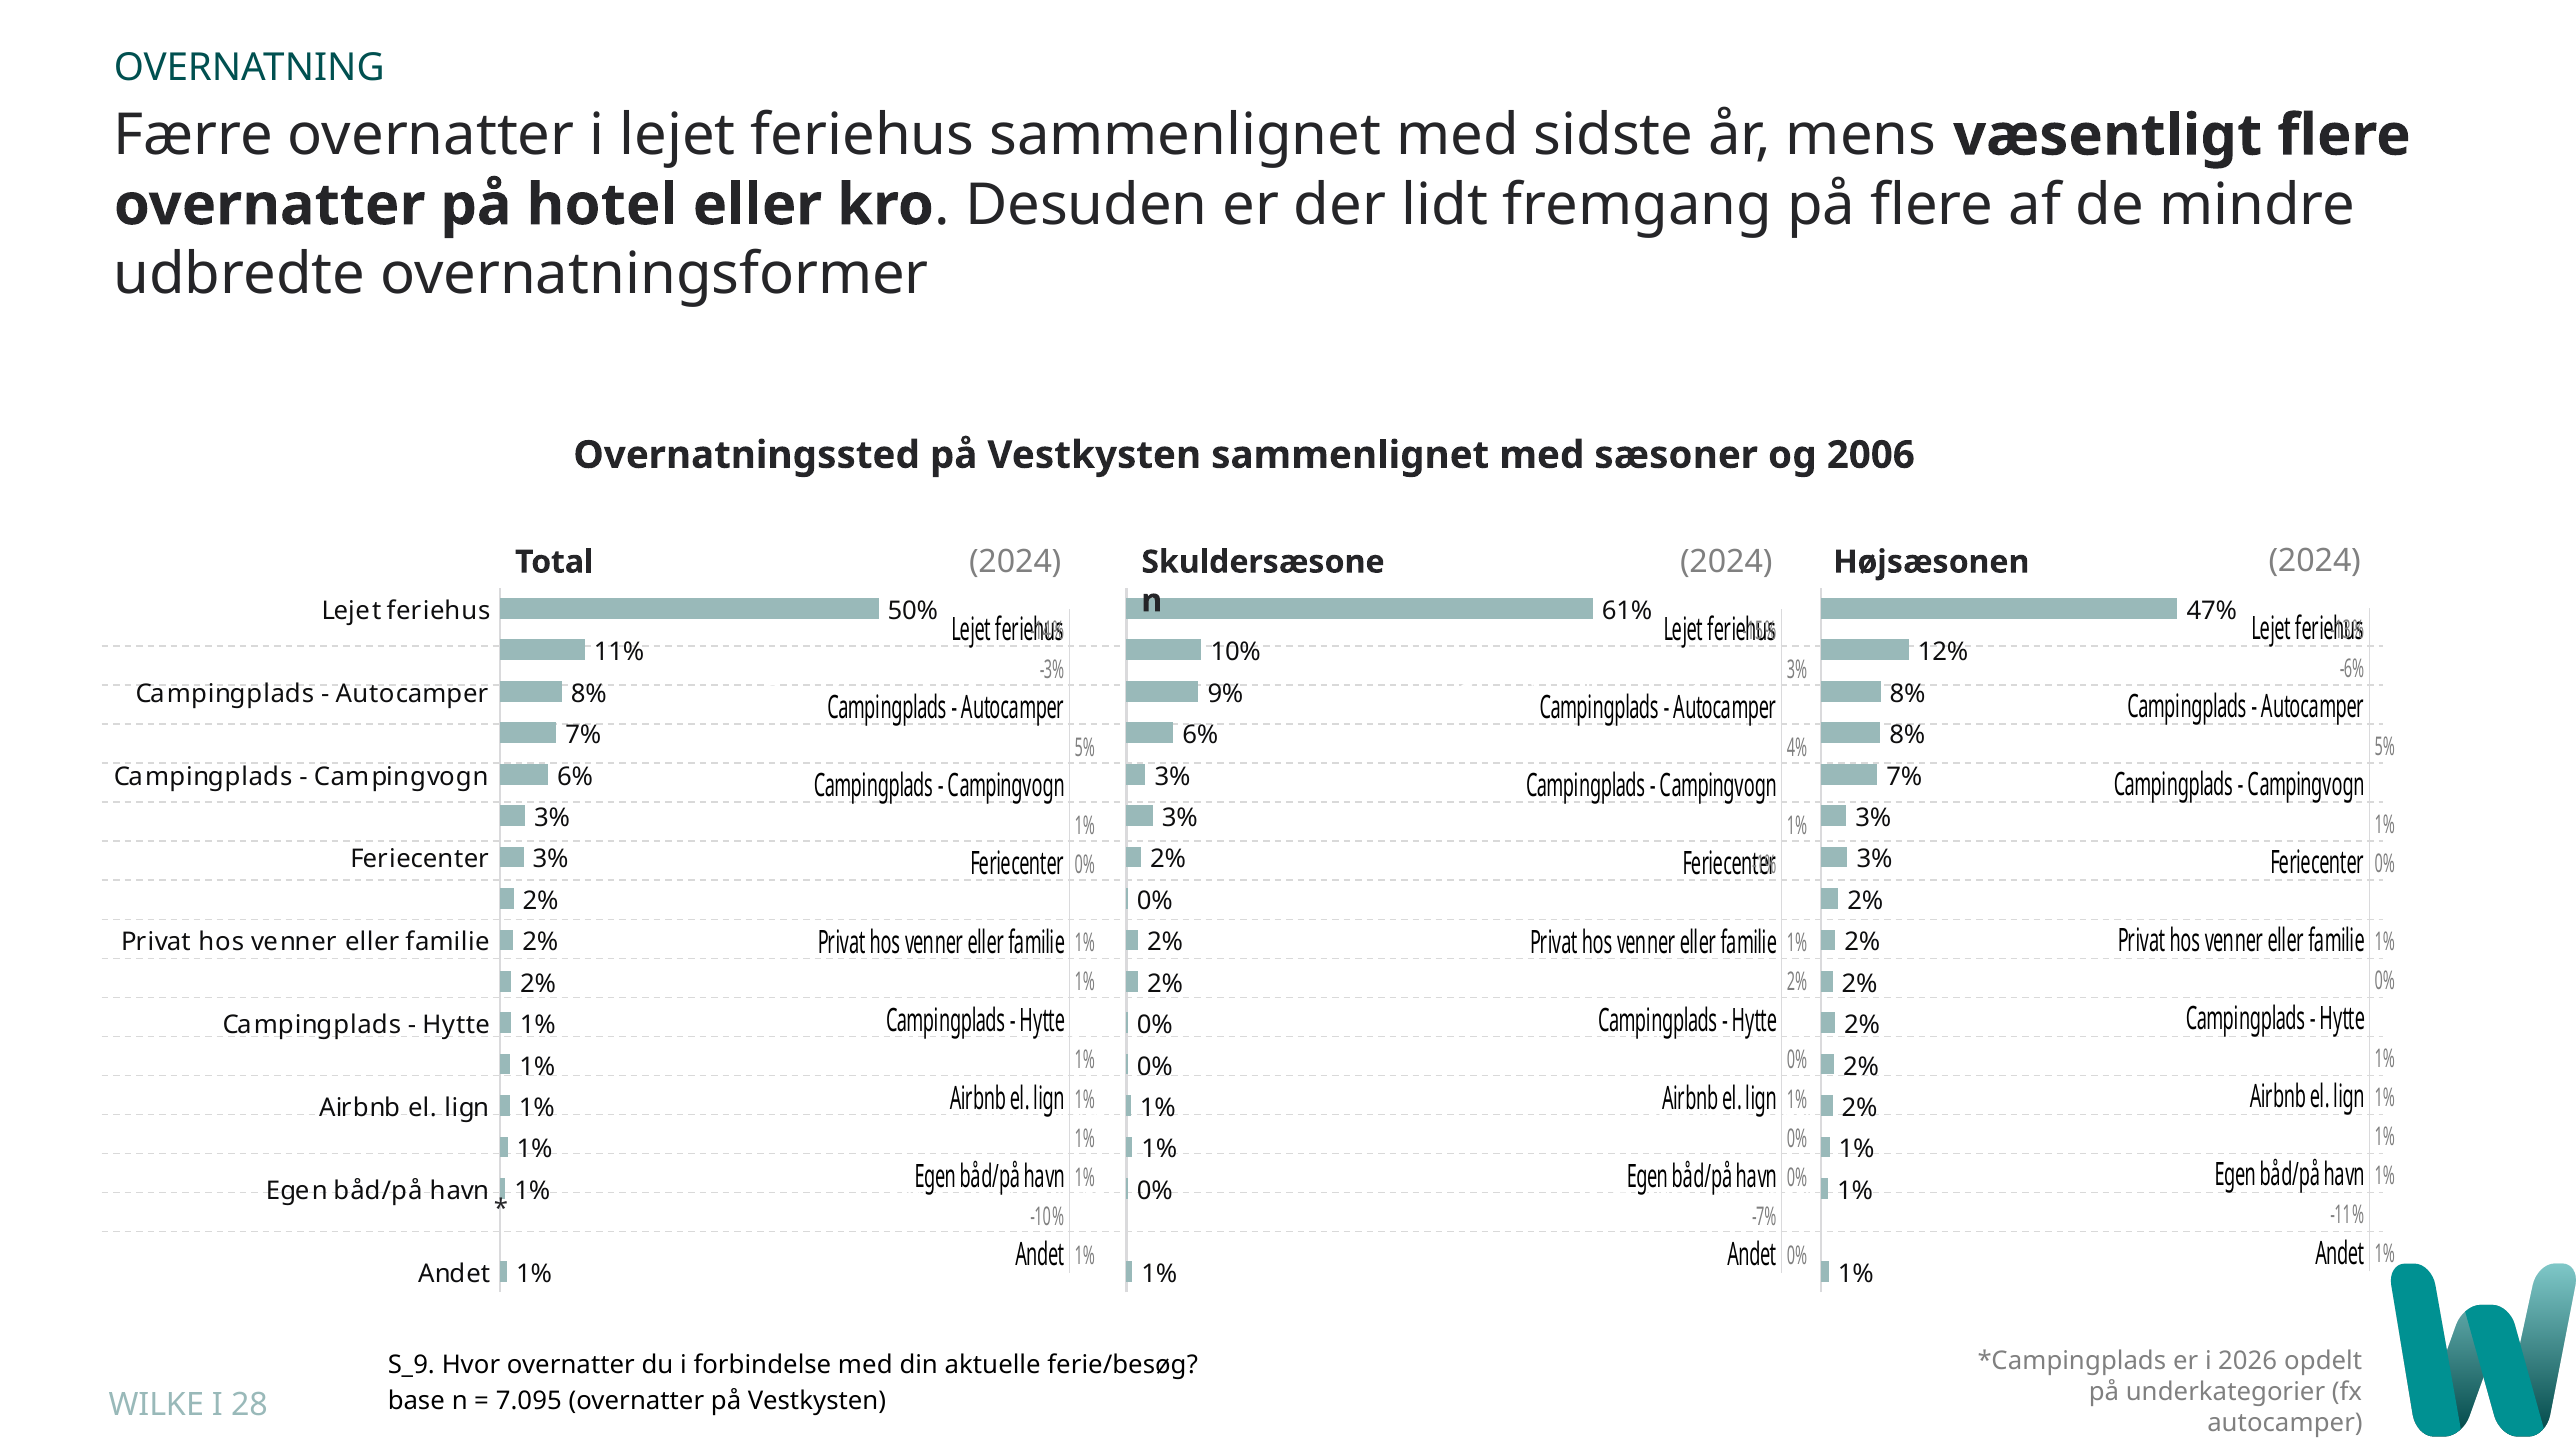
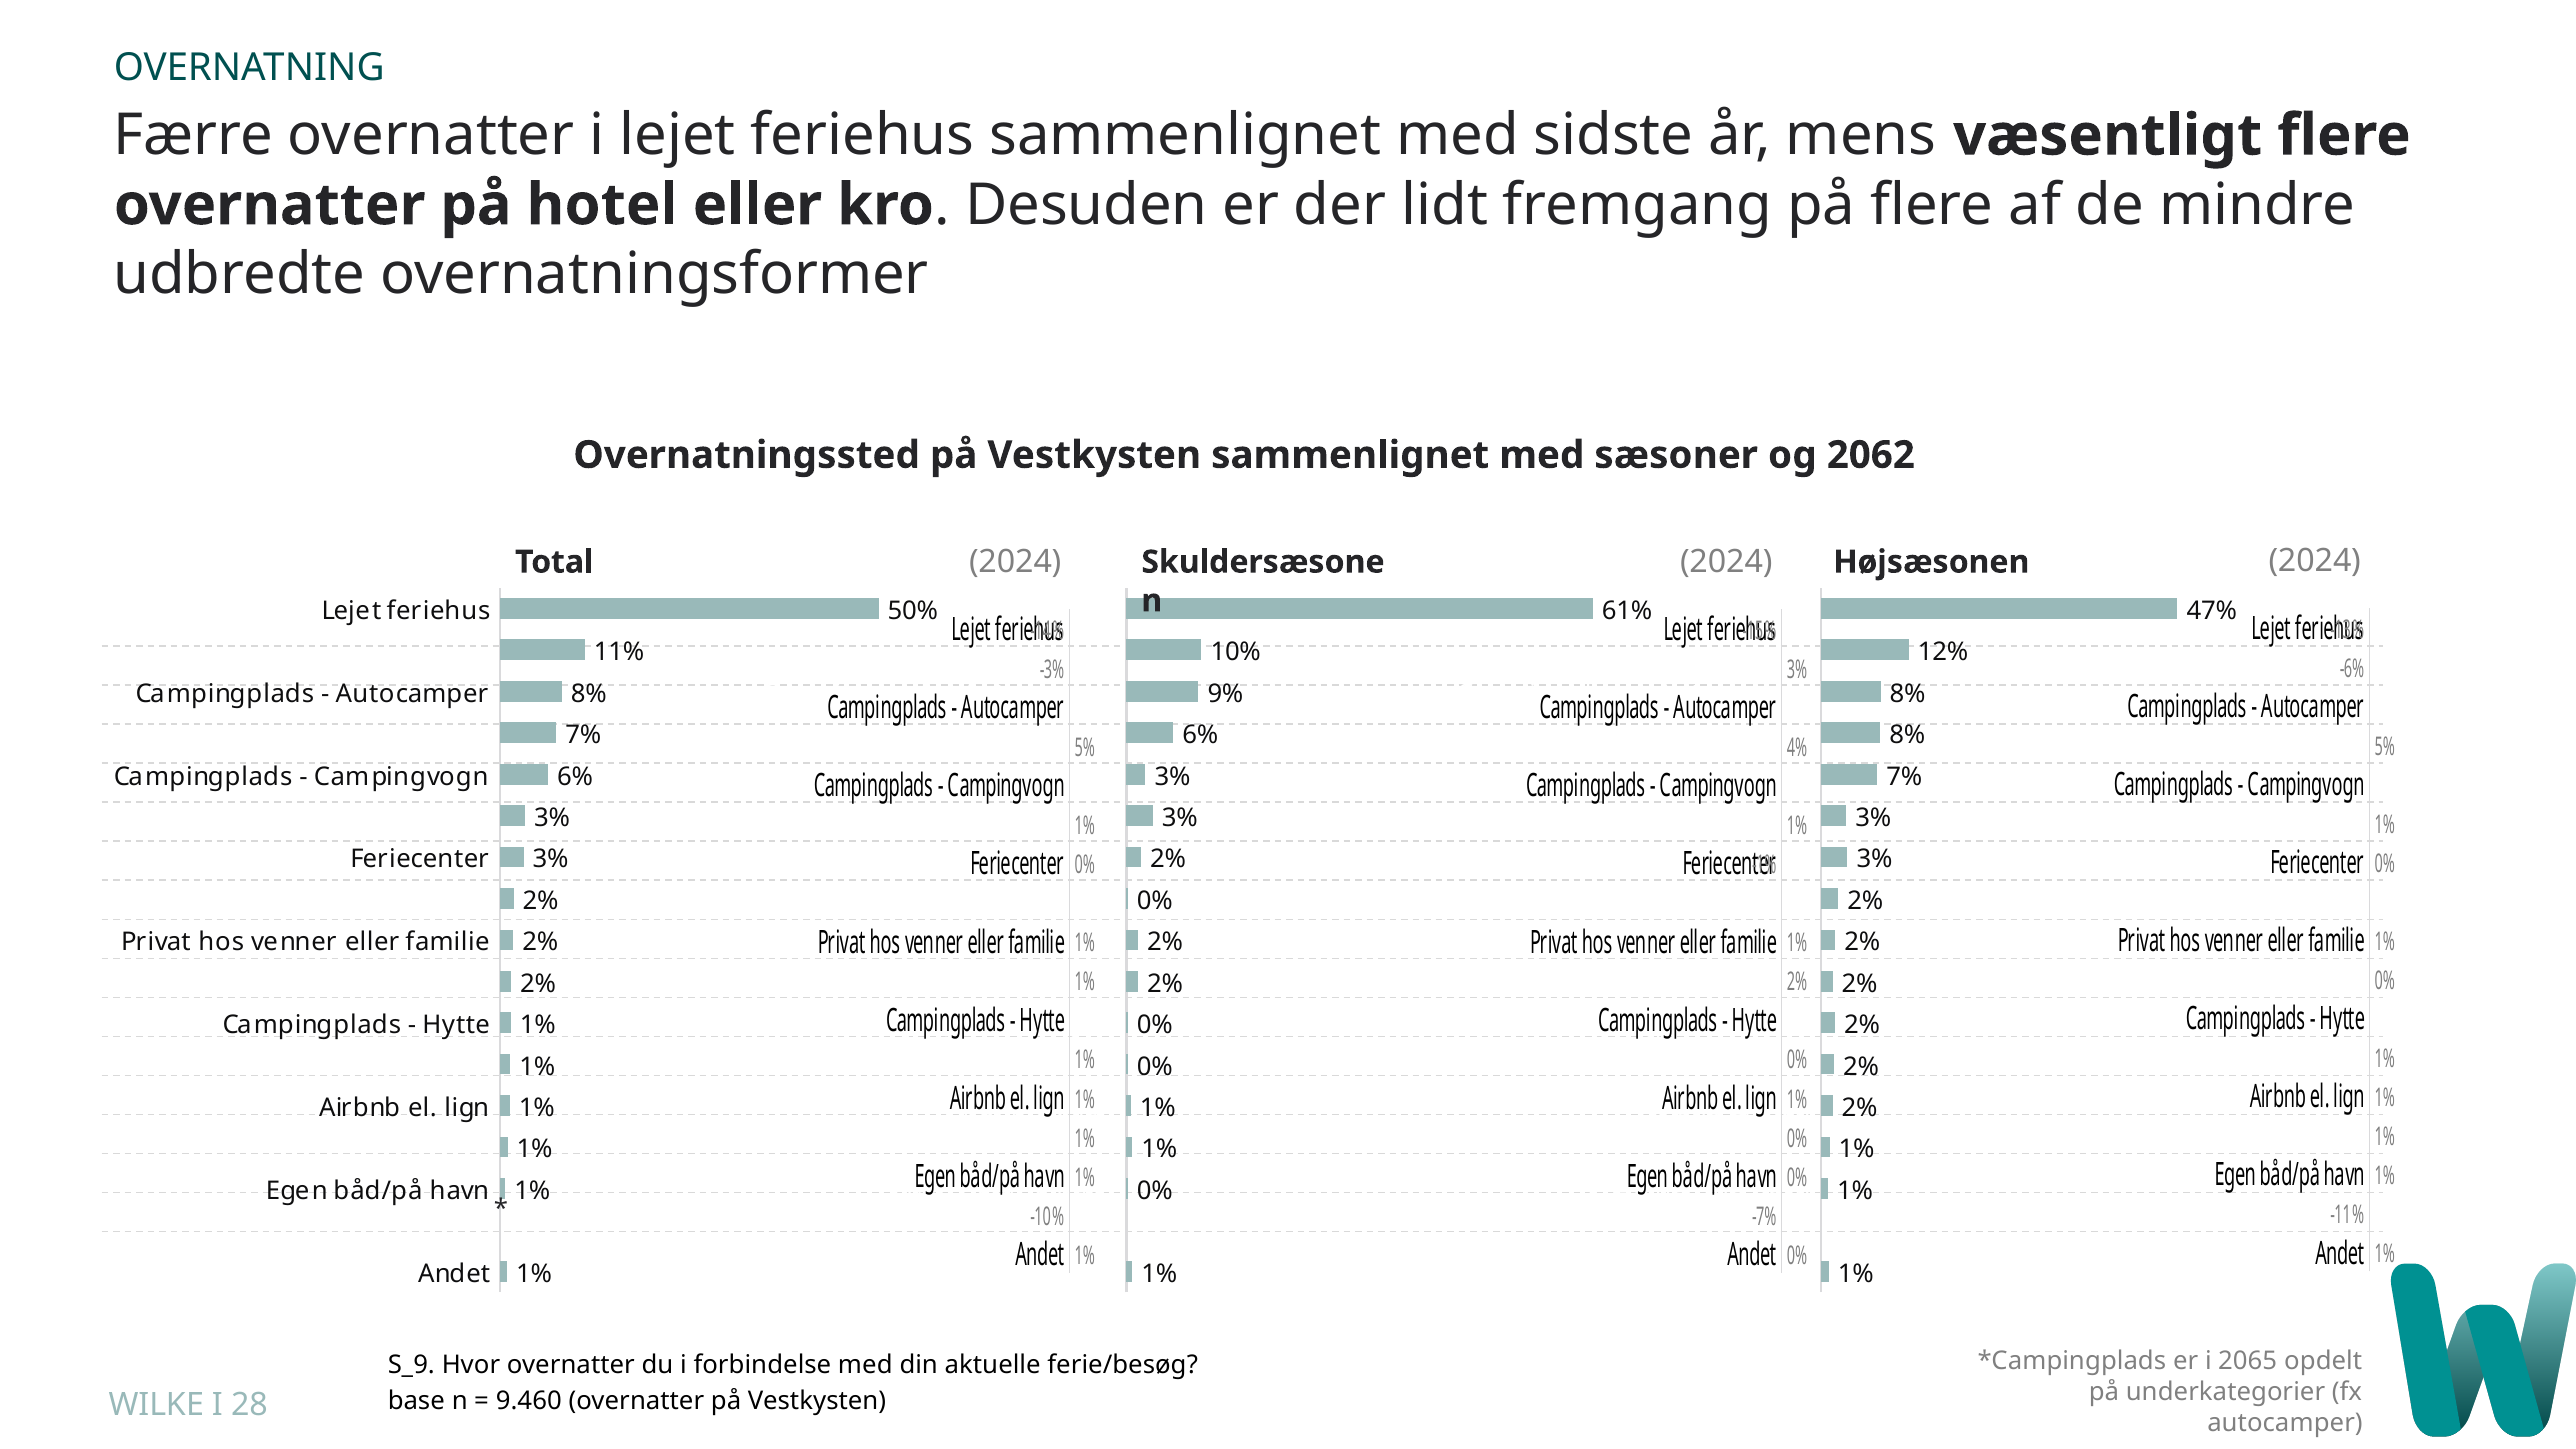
2006: 2006 -> 2062
2026: 2026 -> 2065
7.095: 7.095 -> 9.460
